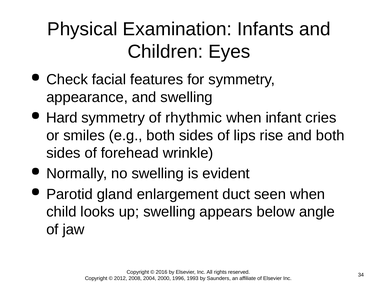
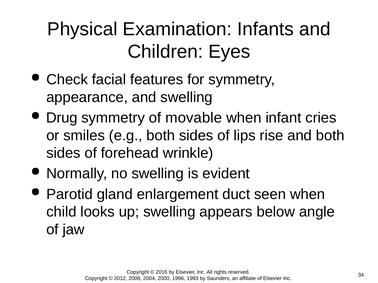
Hard: Hard -> Drug
rhythmic: rhythmic -> movable
